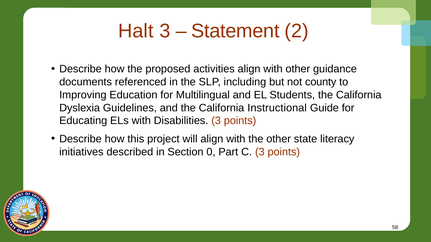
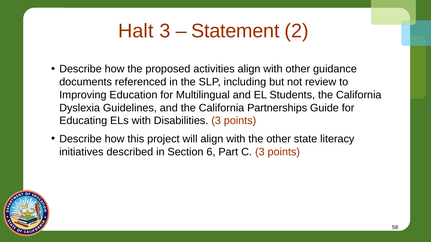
county: county -> review
Instructional: Instructional -> Partnerships
0: 0 -> 6
